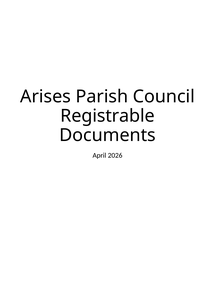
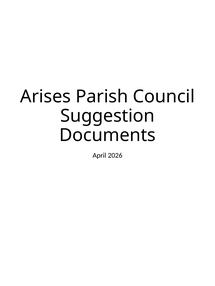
Registrable: Registrable -> Suggestion
